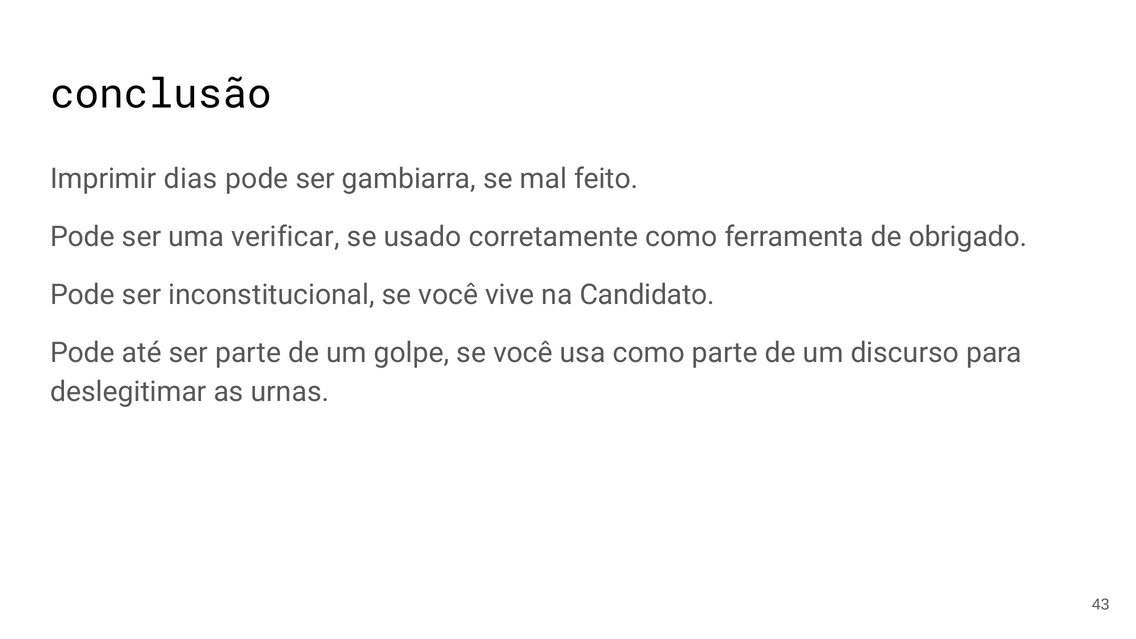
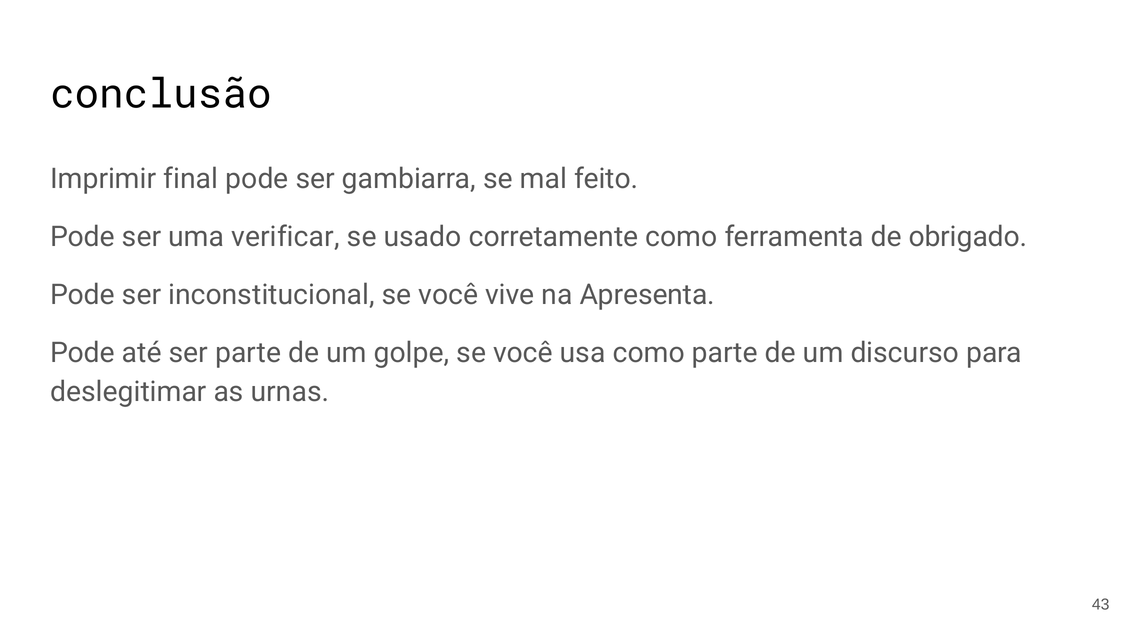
dias: dias -> final
Candidato: Candidato -> Apresenta
